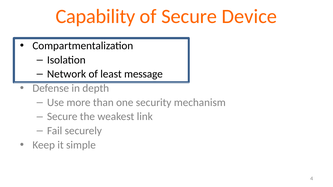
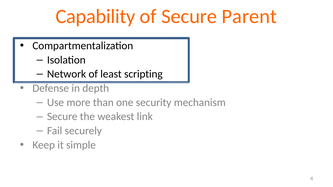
Device: Device -> Parent
message: message -> scripting
